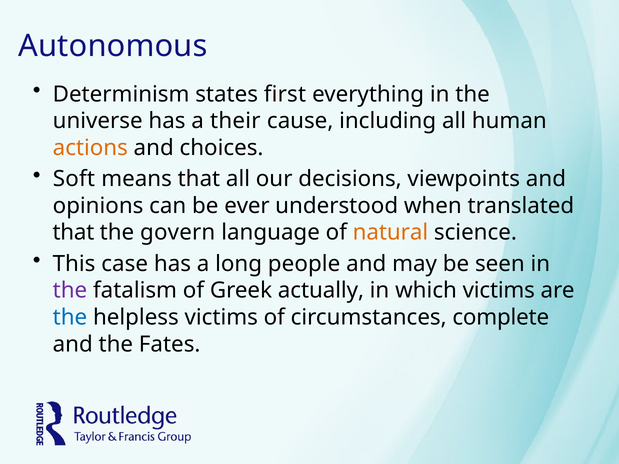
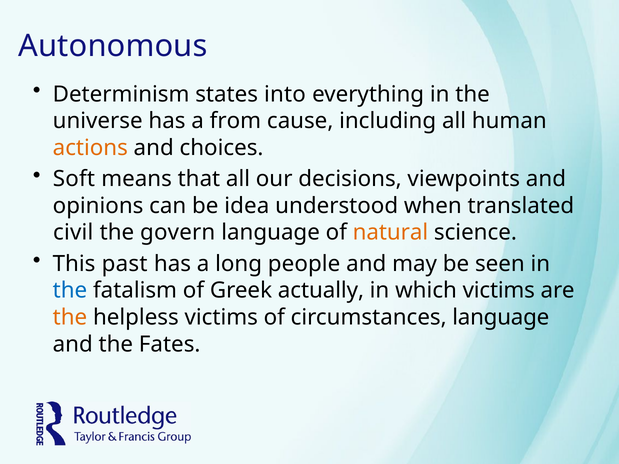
first: first -> into
their: their -> from
ever: ever -> idea
that at (73, 233): that -> civil
case: case -> past
the at (70, 291) colour: purple -> blue
the at (70, 318) colour: blue -> orange
circumstances complete: complete -> language
